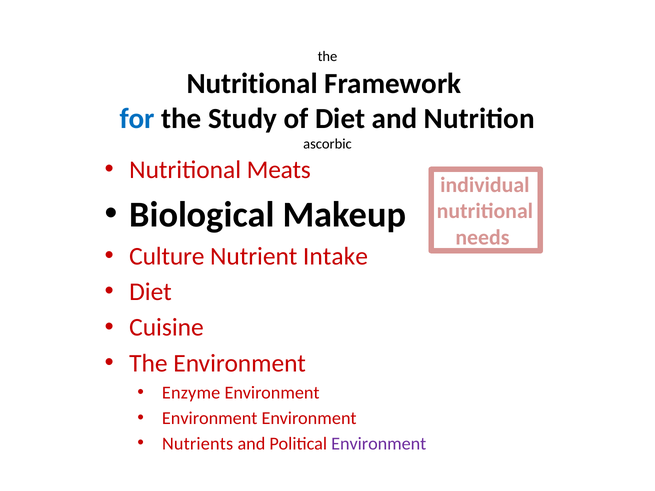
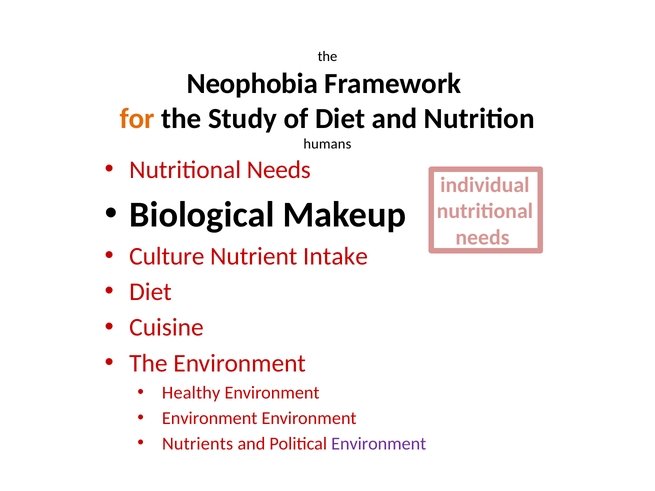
Nutritional at (252, 84): Nutritional -> Neophobia
for colour: blue -> orange
ascorbic: ascorbic -> humans
Meats at (279, 170): Meats -> Needs
Enzyme: Enzyme -> Healthy
